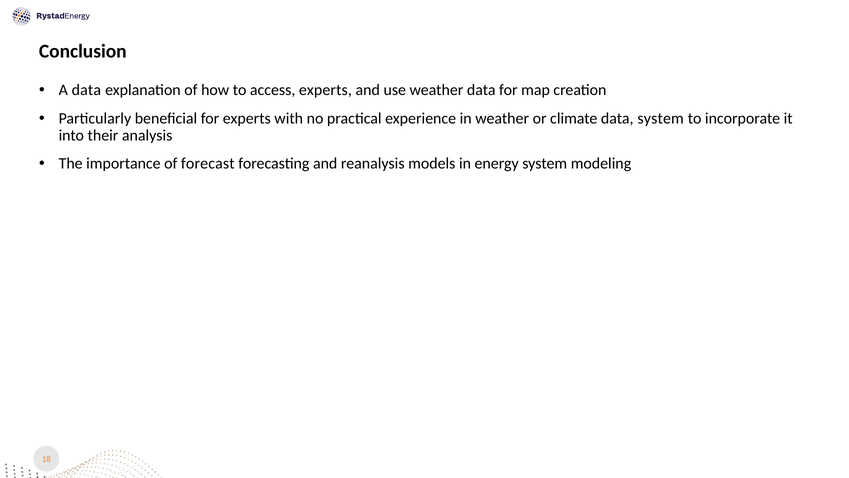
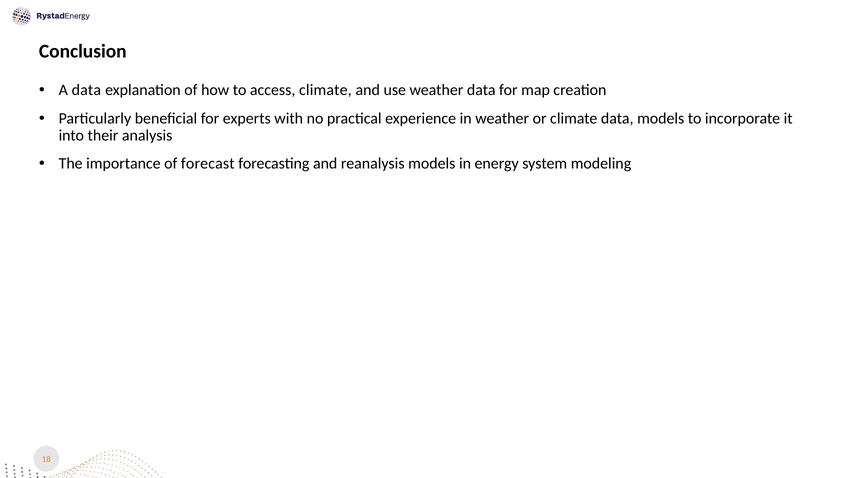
access experts: experts -> climate
data system: system -> models
